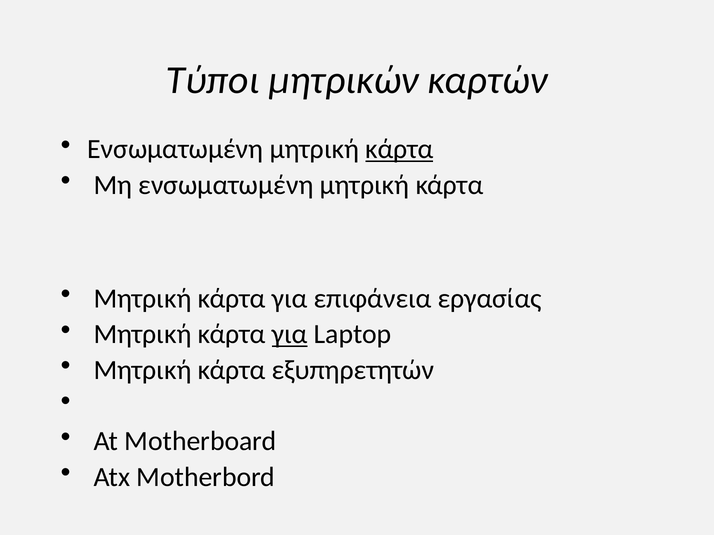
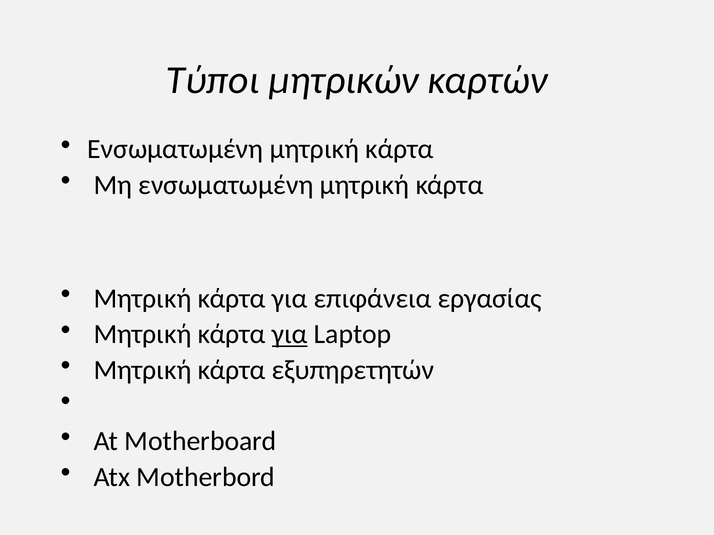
κάρτα at (399, 149) underline: present -> none
